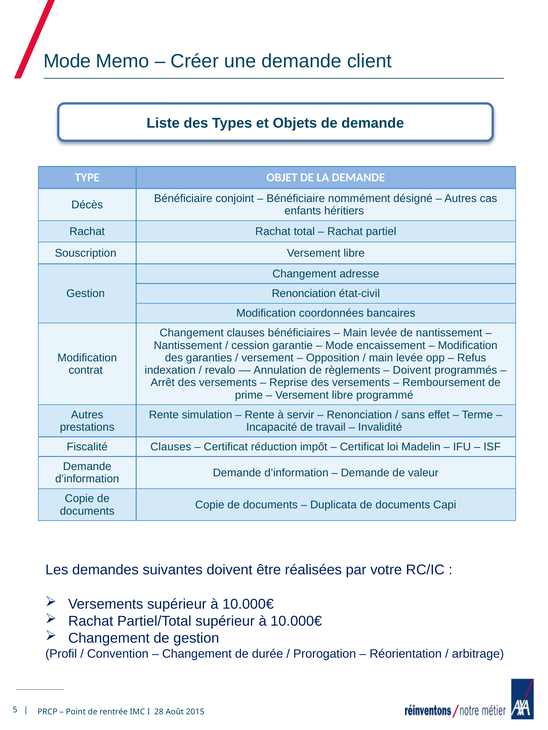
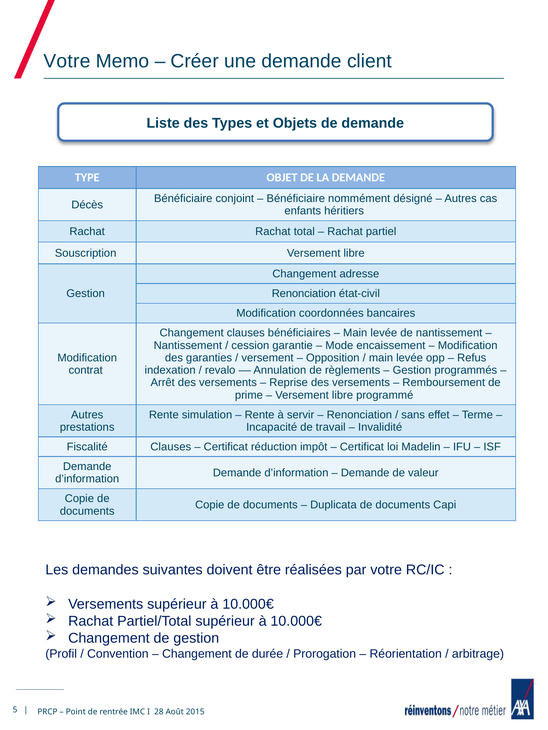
Mode at (67, 61): Mode -> Votre
Doivent at (412, 371): Doivent -> Gestion
